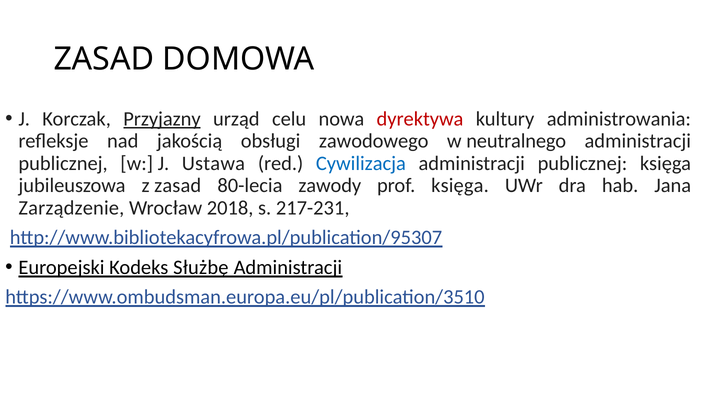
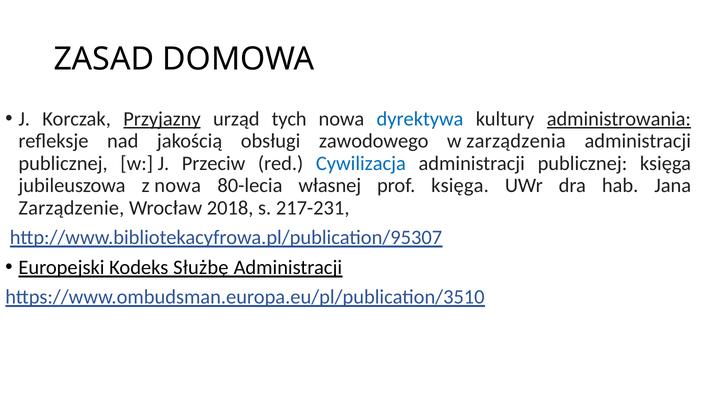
celu: celu -> tych
dyrektywa colour: red -> blue
administrowania underline: none -> present
neutralnego: neutralnego -> zarządzenia
Ustawa: Ustawa -> Przeciw
z zasad: zasad -> nowa
zawody: zawody -> własnej
